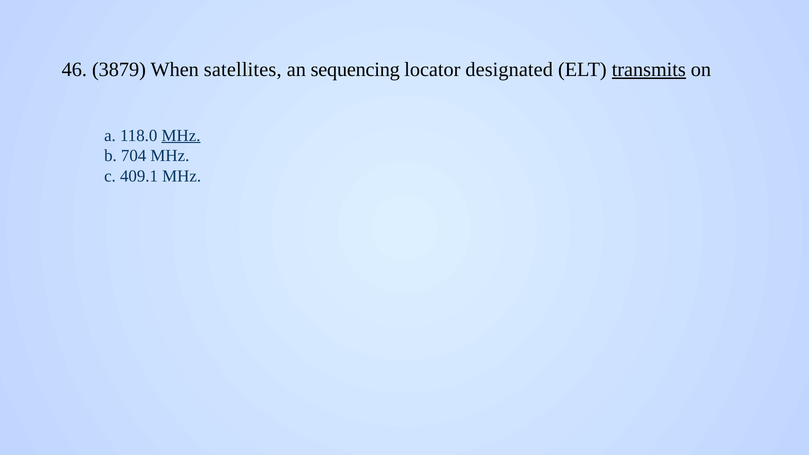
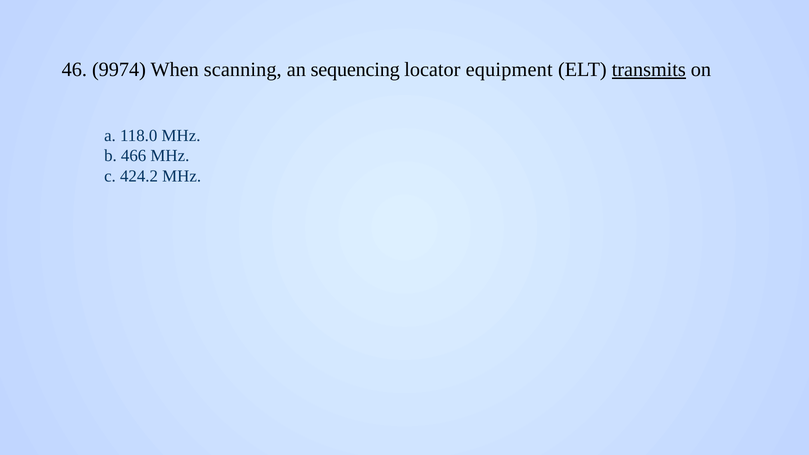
3879: 3879 -> 9974
satellites: satellites -> scanning
designated: designated -> equipment
MHz at (181, 135) underline: present -> none
704: 704 -> 466
409.1: 409.1 -> 424.2
